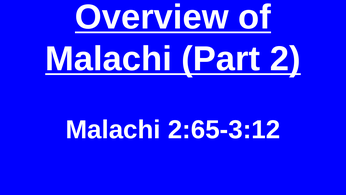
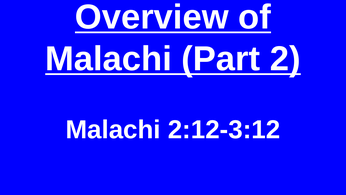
2:65-3:12: 2:65-3:12 -> 2:12-3:12
